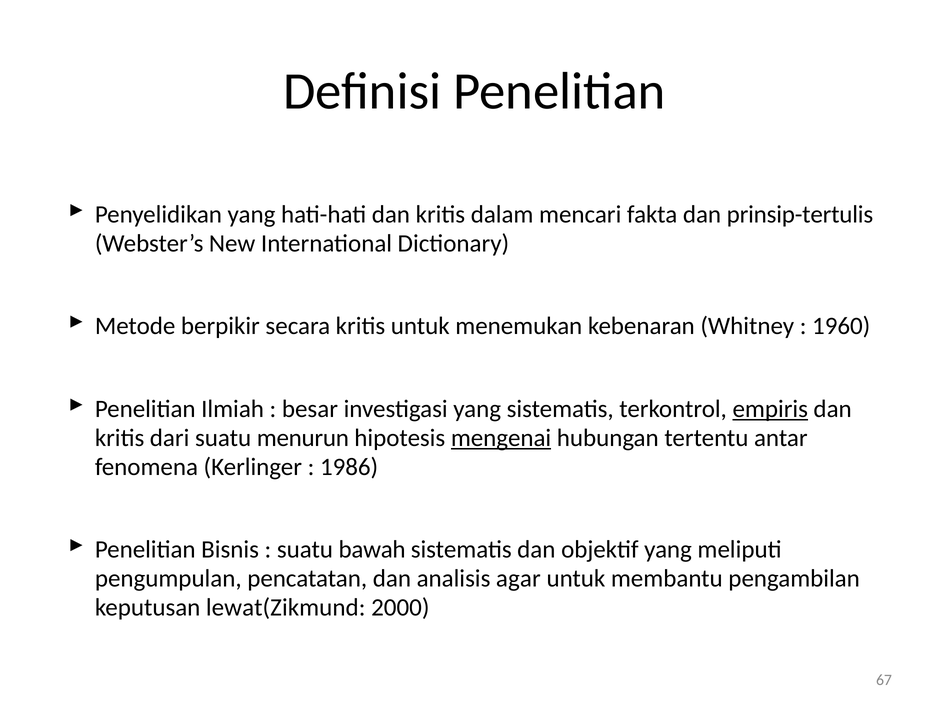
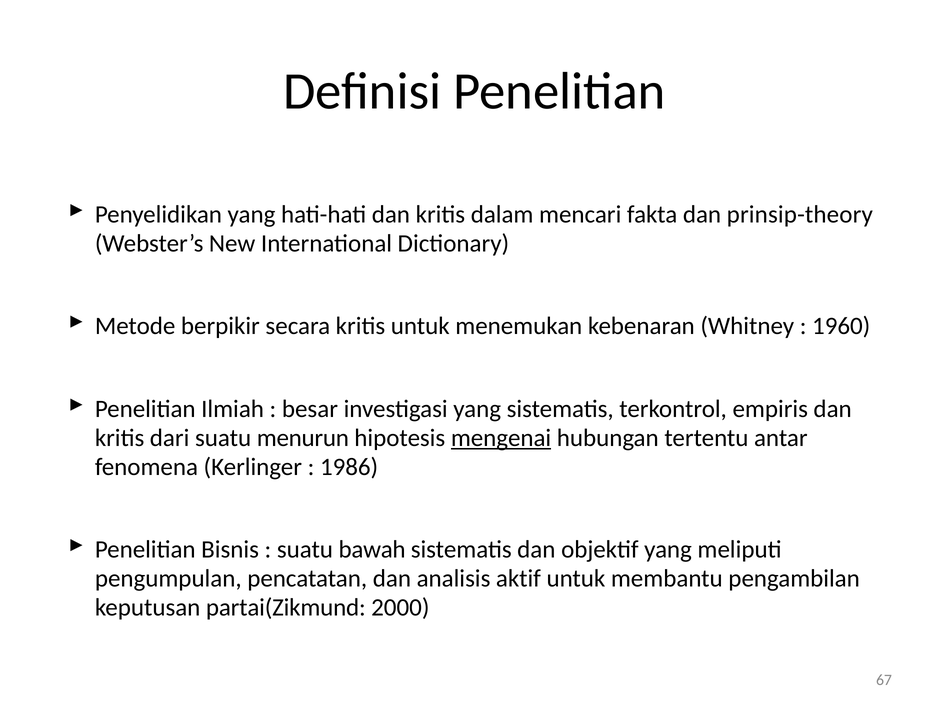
prinsip-tertulis: prinsip-tertulis -> prinsip-theory
empiris underline: present -> none
agar: agar -> aktif
lewat(Zikmund: lewat(Zikmund -> partai(Zikmund
